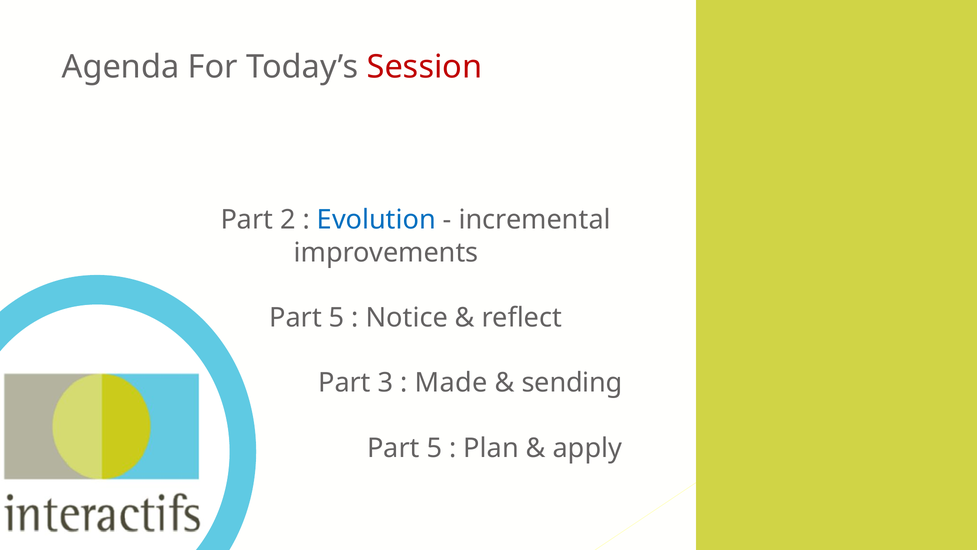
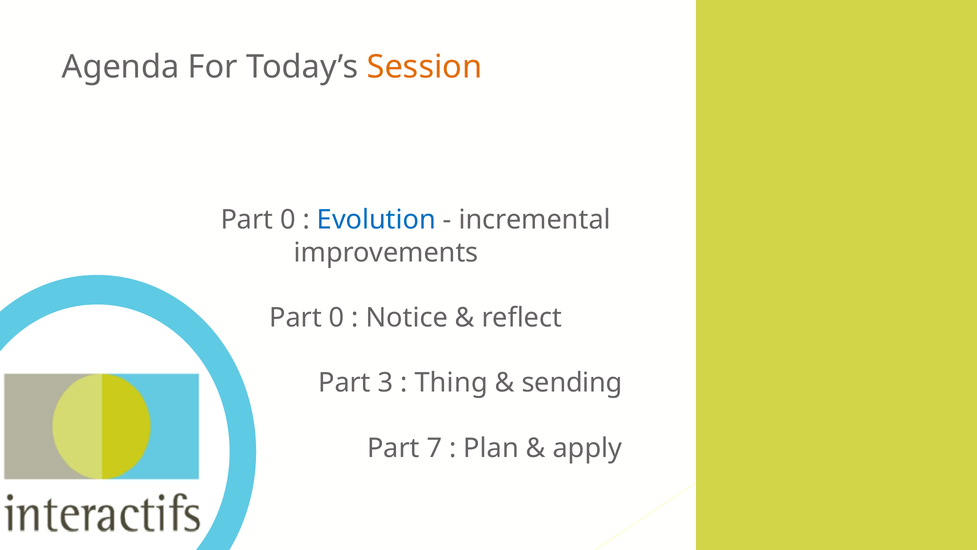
Session colour: red -> orange
2 at (288, 220): 2 -> 0
5 at (337, 318): 5 -> 0
Made: Made -> Thing
5 at (434, 448): 5 -> 7
